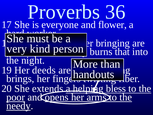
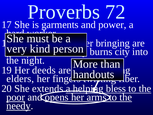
36: 36 -> 72
everyone: everyone -> garments
flower: flower -> power
that: that -> city
brings: brings -> elders
